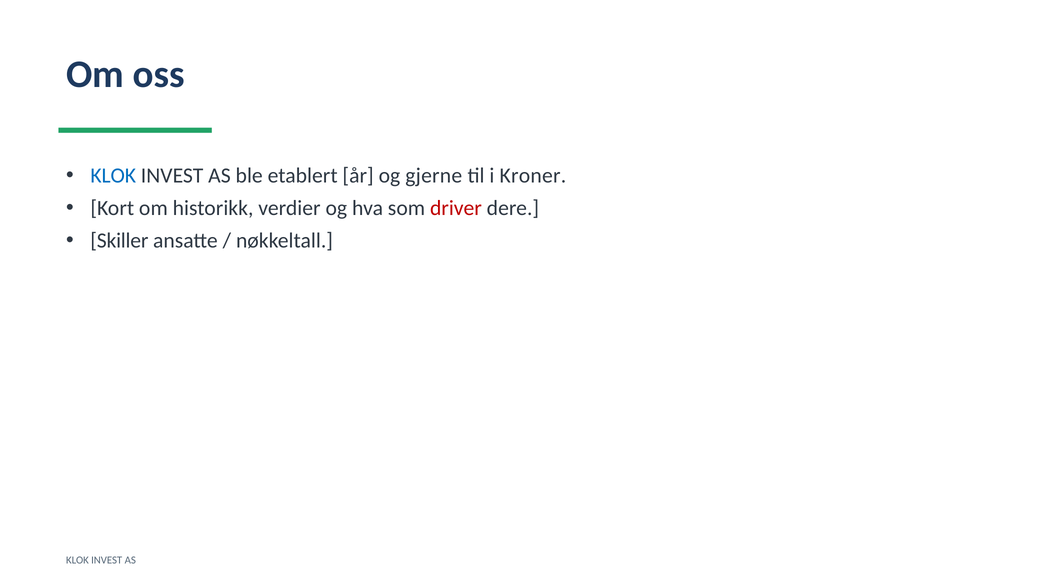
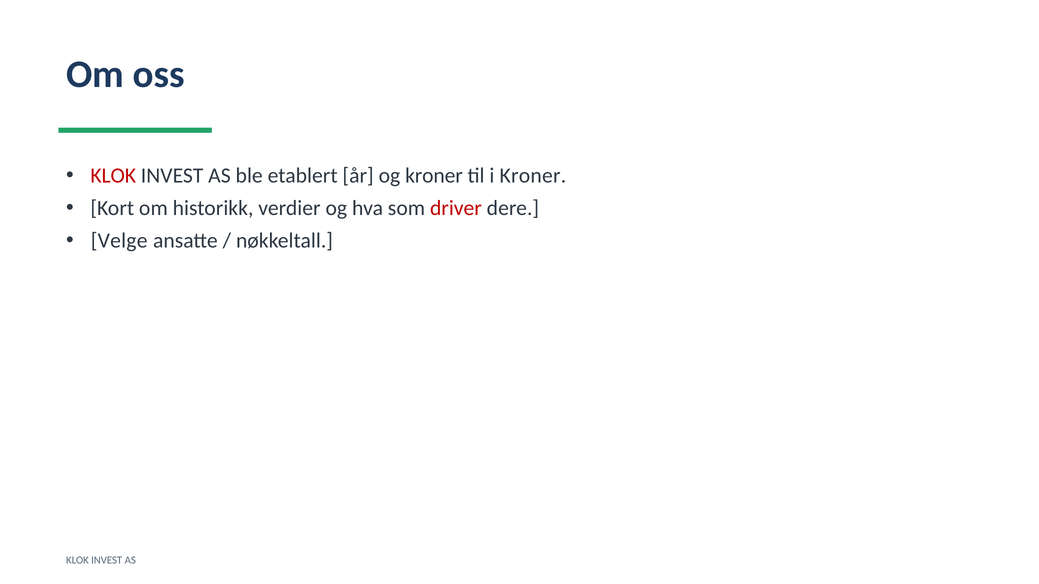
KLOK at (113, 176) colour: blue -> red
og gjerne: gjerne -> kroner
Skiller: Skiller -> Velge
